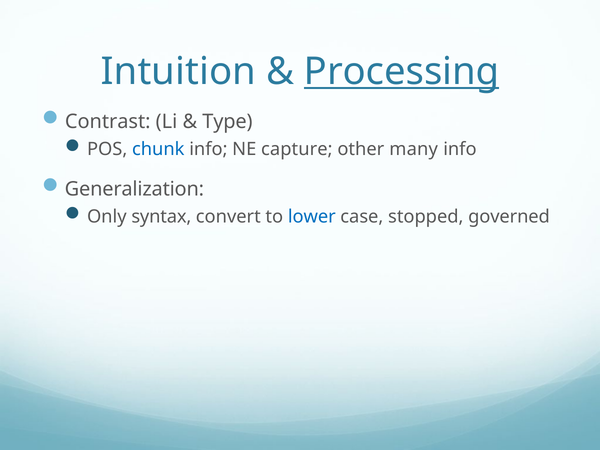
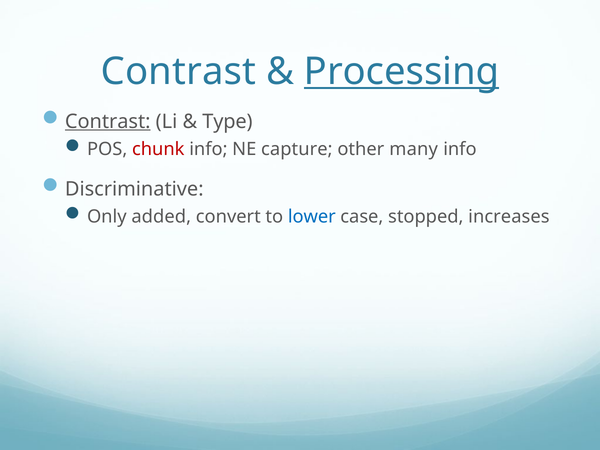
Intuition at (178, 71): Intuition -> Contrast
Contrast at (108, 121) underline: none -> present
chunk colour: blue -> red
Generalization: Generalization -> Discriminative
syntax: syntax -> added
governed: governed -> increases
